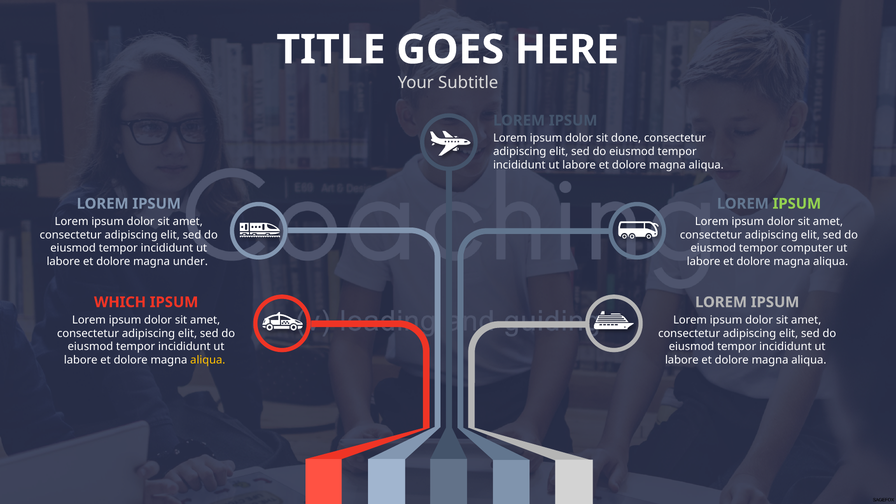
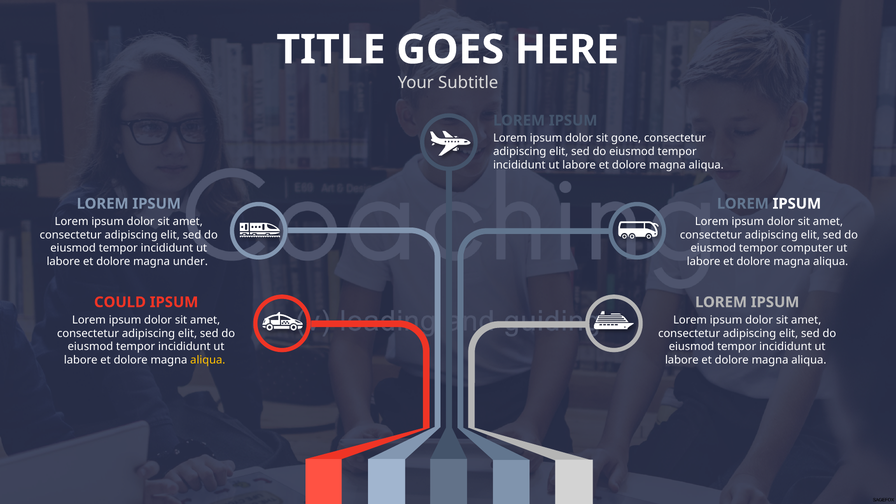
done: done -> gone
IPSUM at (797, 204) colour: light green -> white
WHICH: WHICH -> COULD
